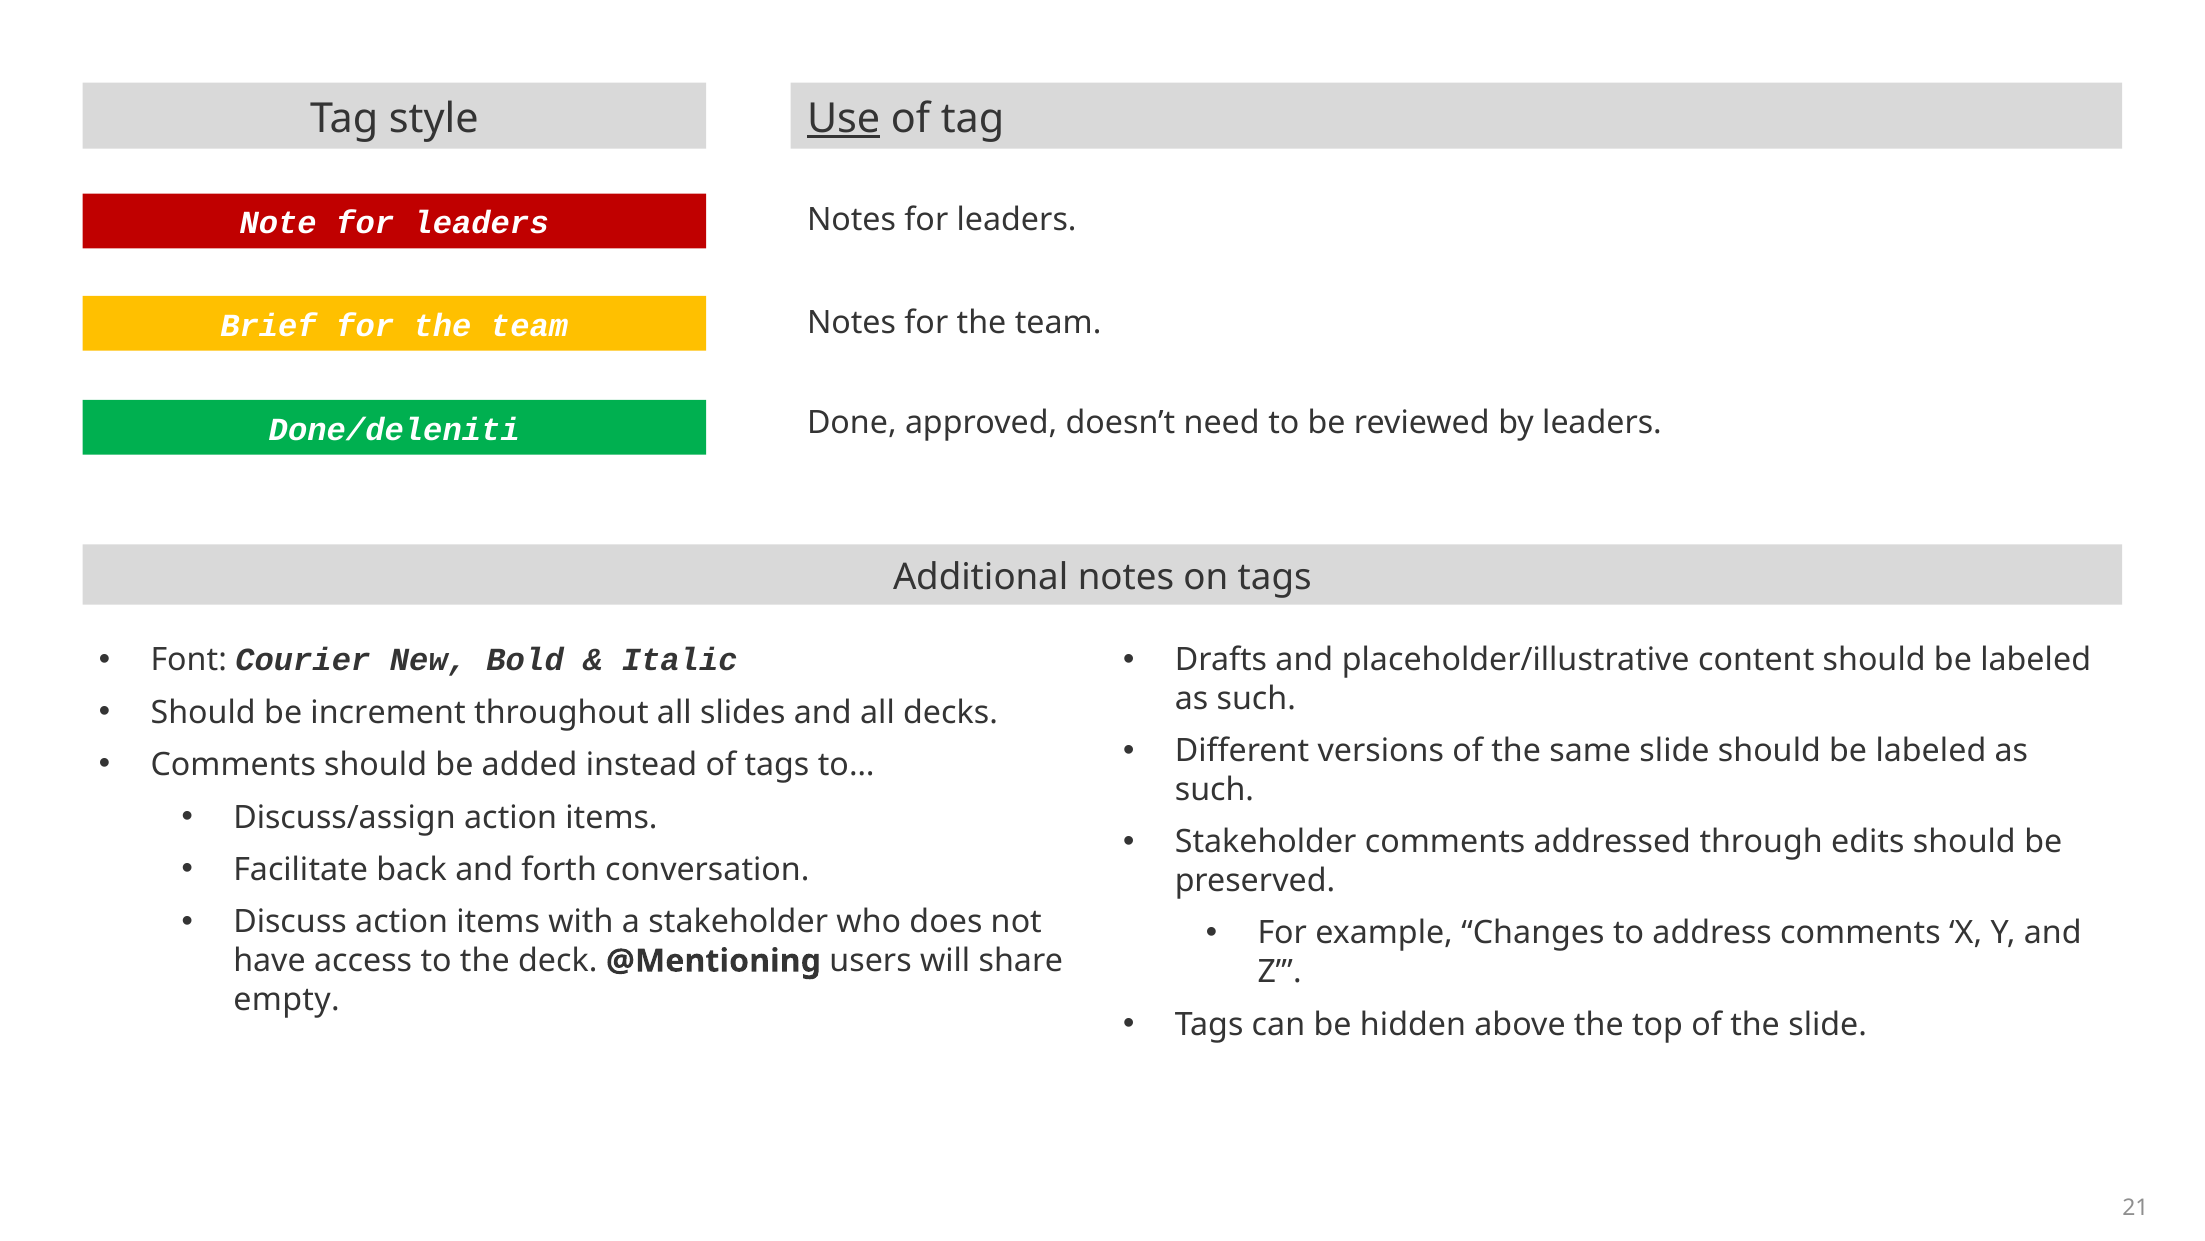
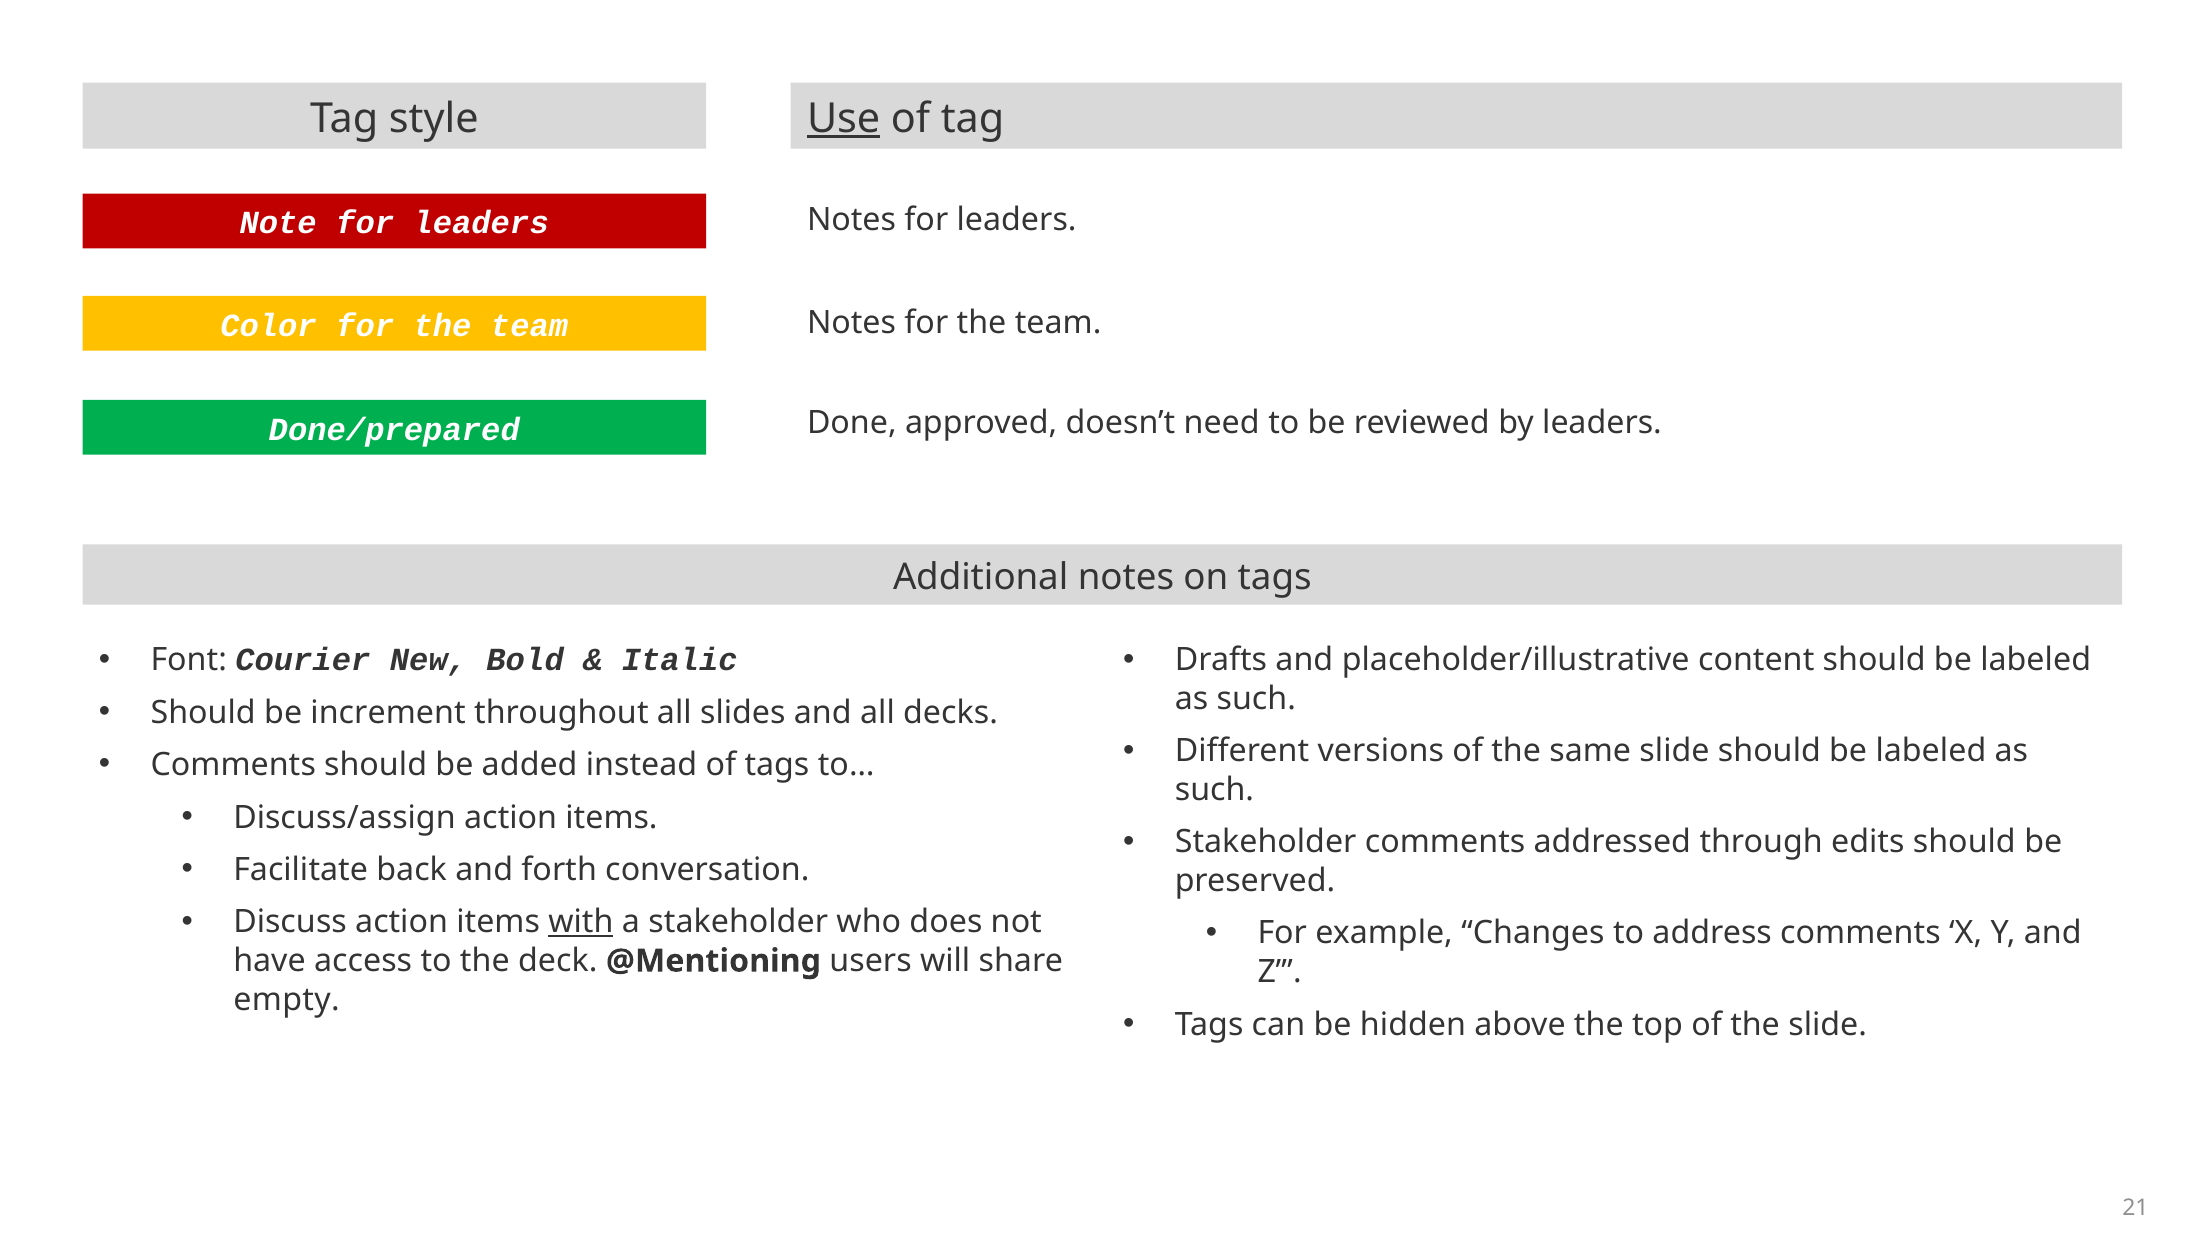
Brief: Brief -> Color
Done/deleniti: Done/deleniti -> Done/prepared
with underline: none -> present
